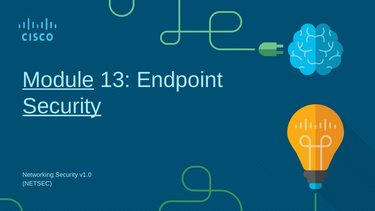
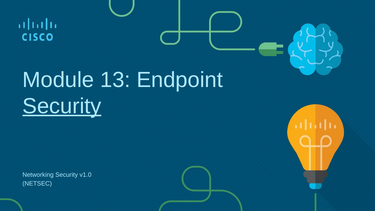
Module underline: present -> none
